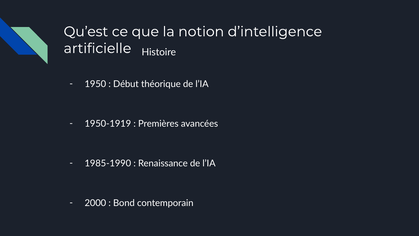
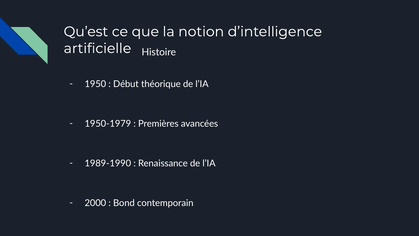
1950-1919: 1950-1919 -> 1950-1979
1985-1990: 1985-1990 -> 1989-1990
